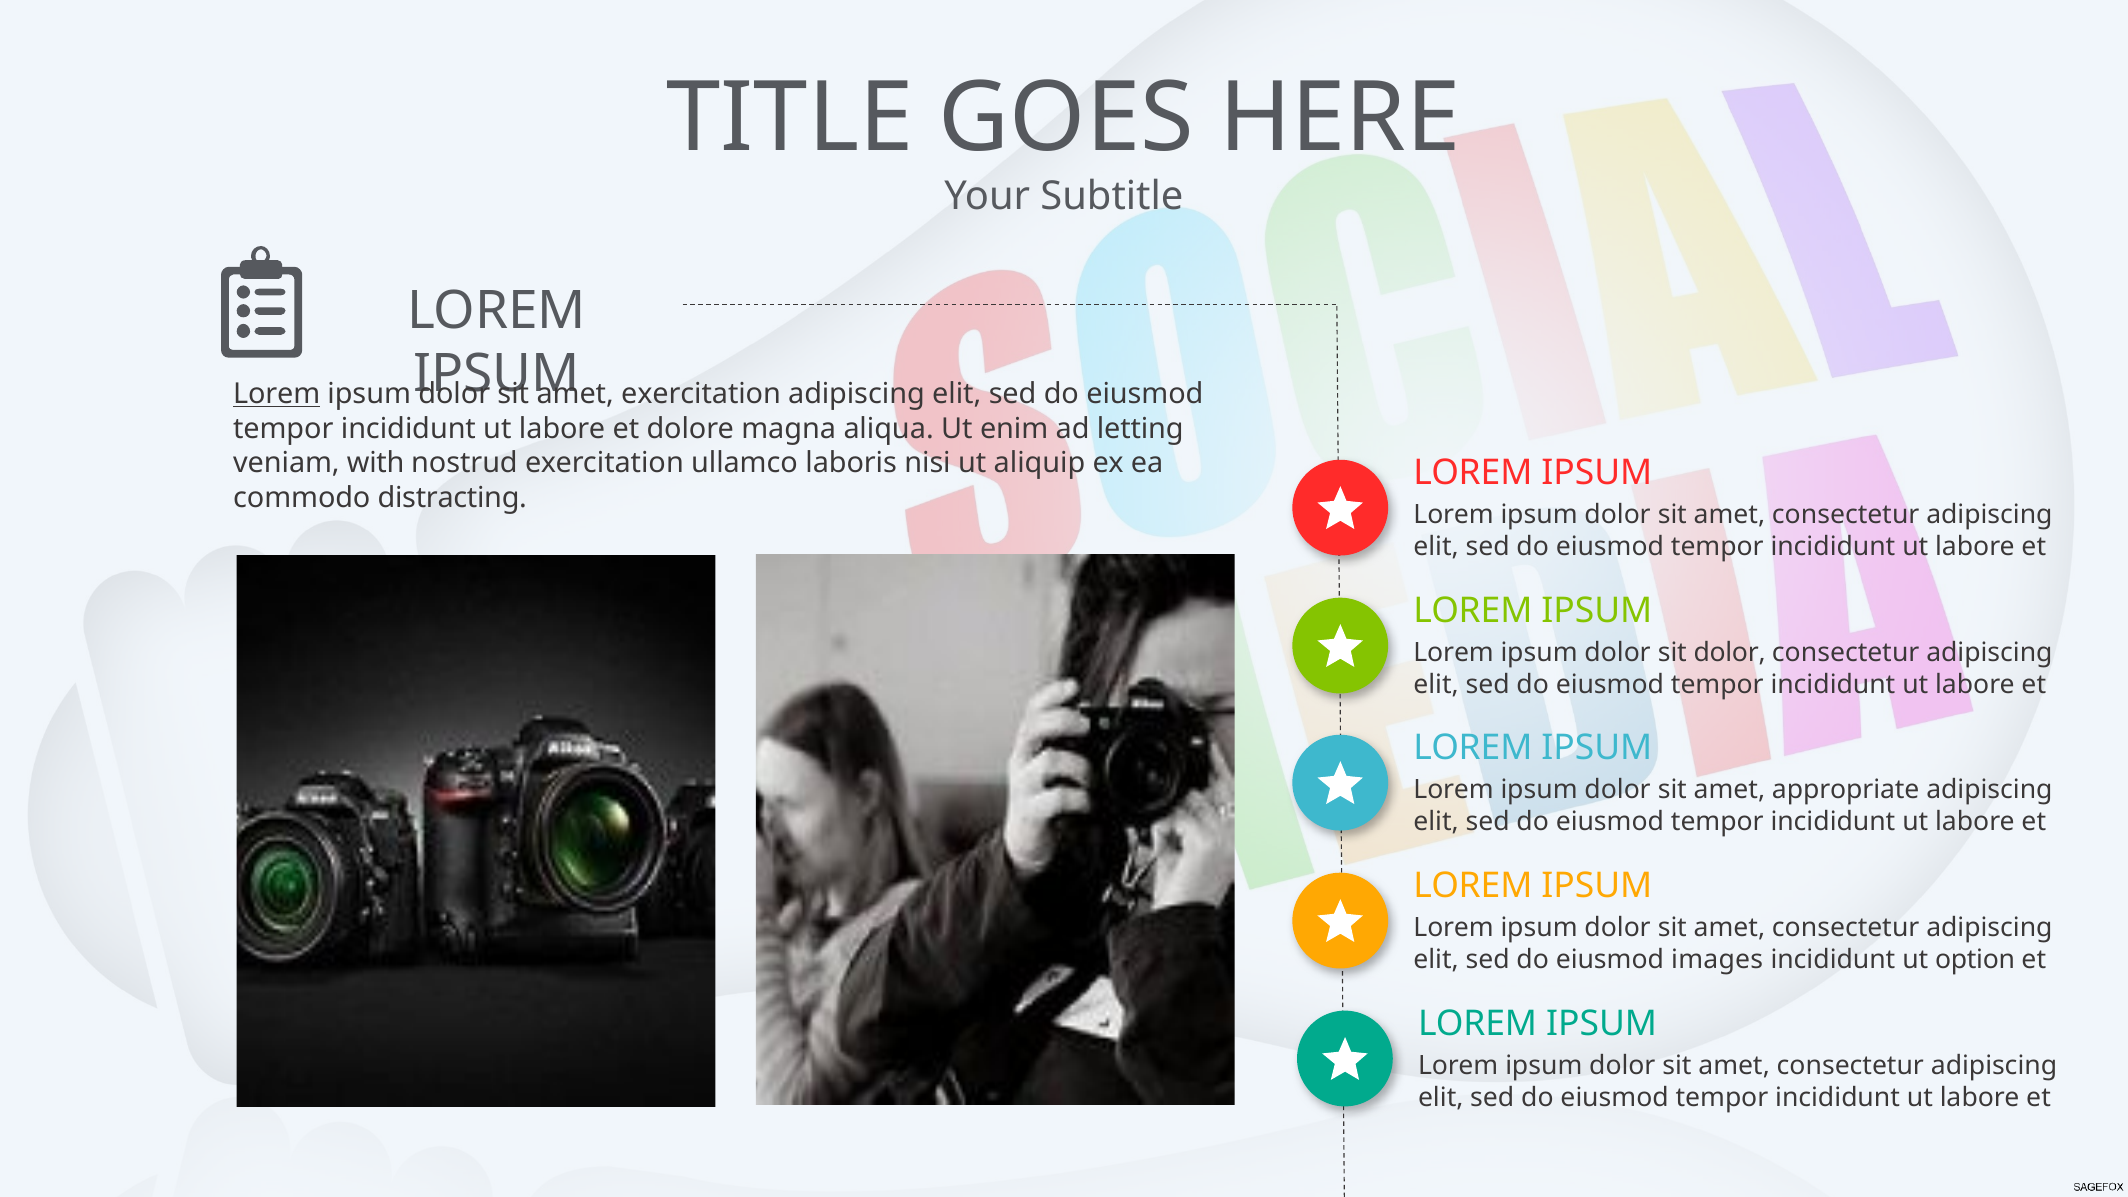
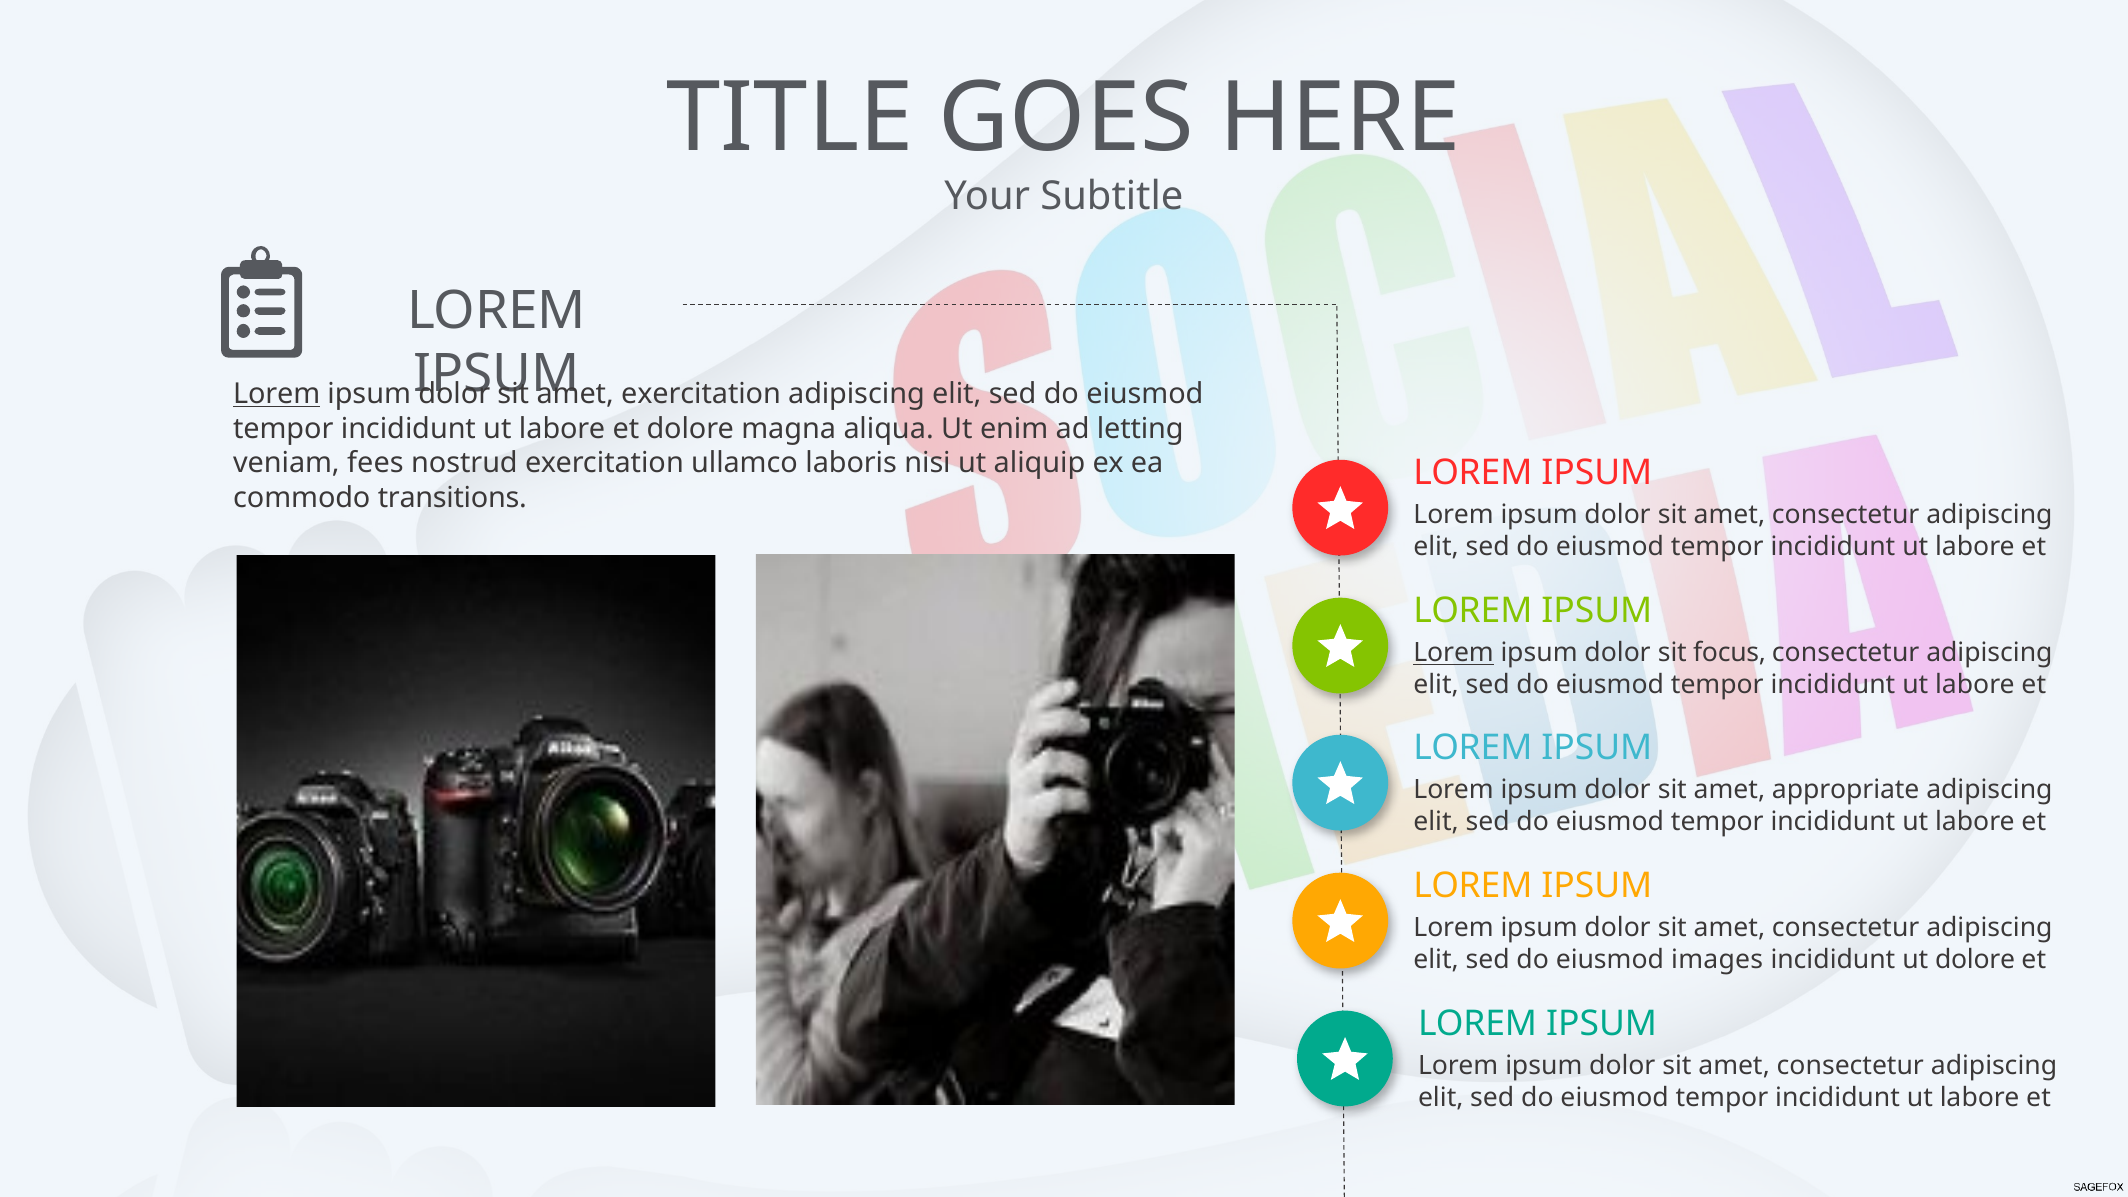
with: with -> fees
distracting: distracting -> transitions
Lorem at (1454, 653) underline: none -> present
sit dolor: dolor -> focus
ut option: option -> dolore
